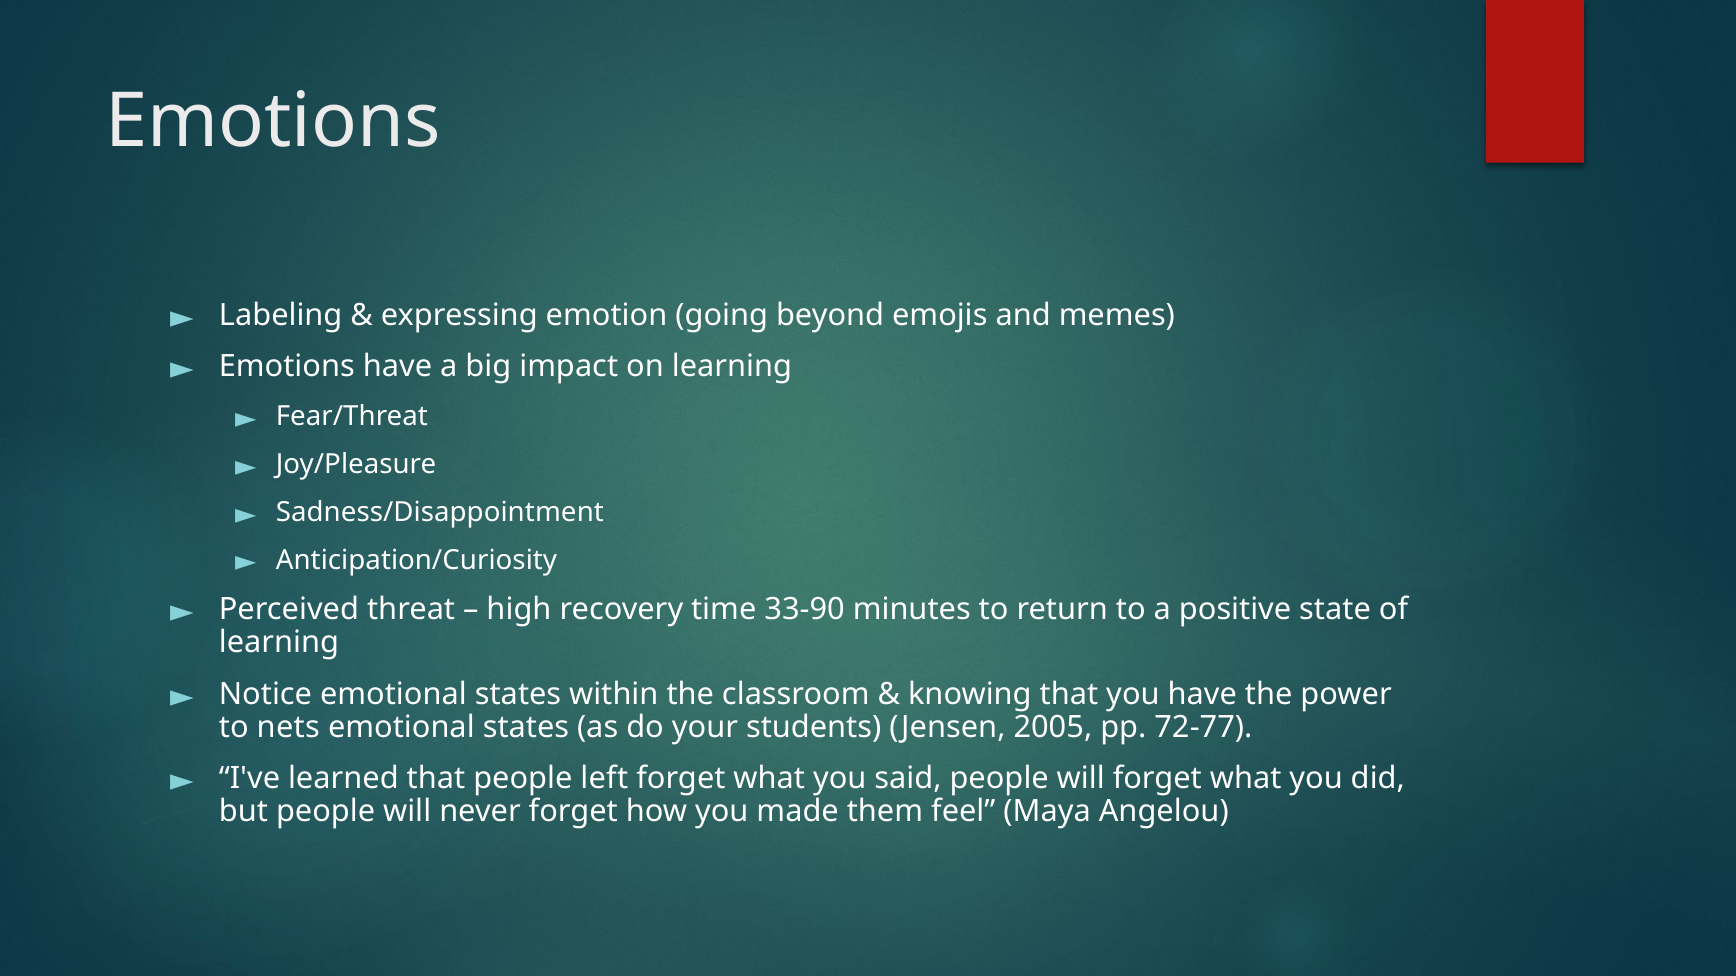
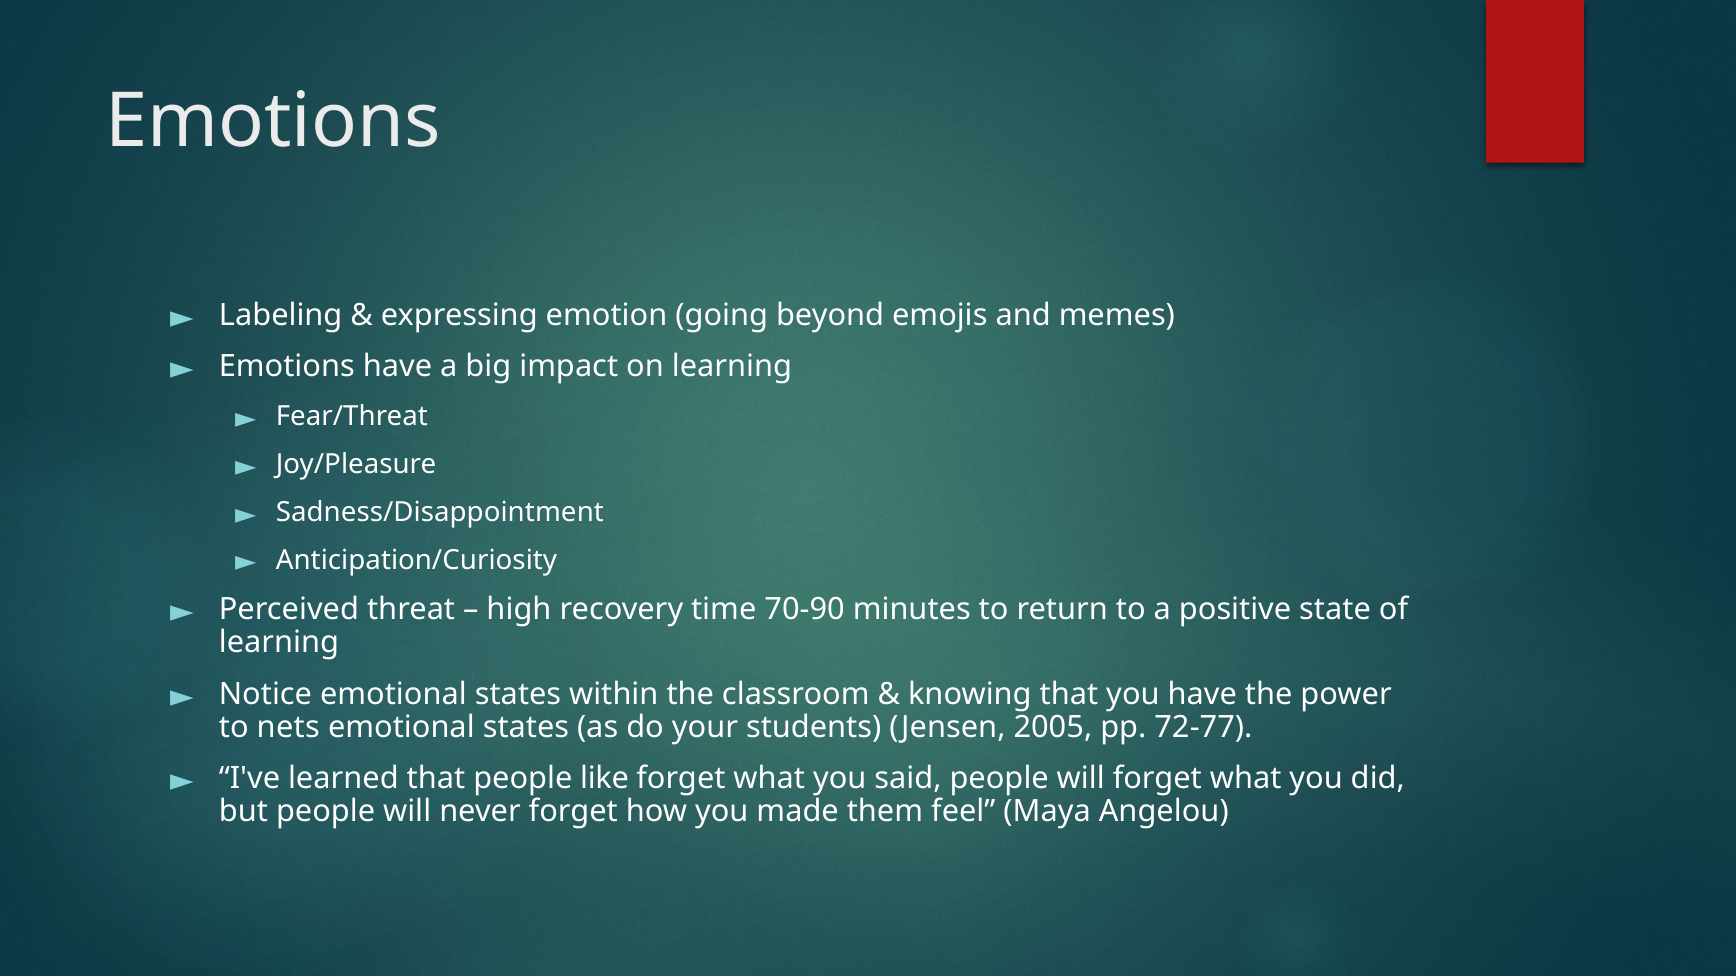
33-90: 33-90 -> 70-90
left: left -> like
